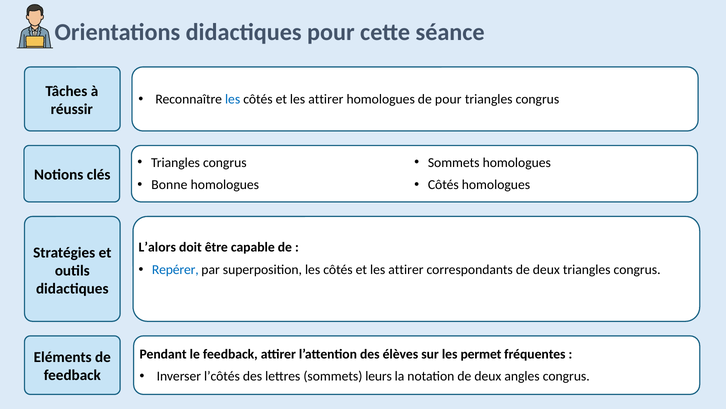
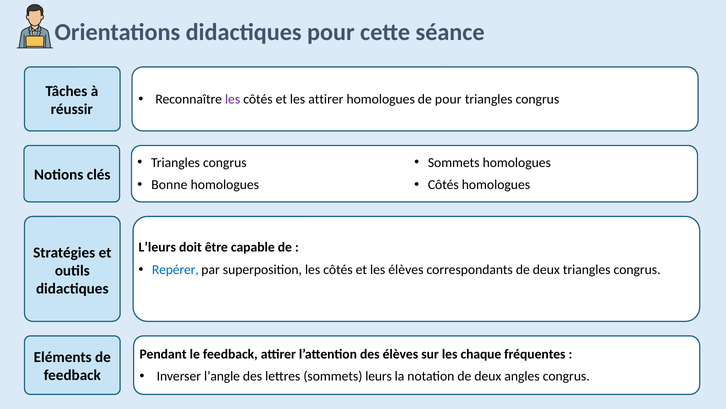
les at (233, 99) colour: blue -> purple
L’alors: L’alors -> L’leurs
attirer at (406, 269): attirer -> élèves
permet: permet -> chaque
l’côtés: l’côtés -> l’angle
